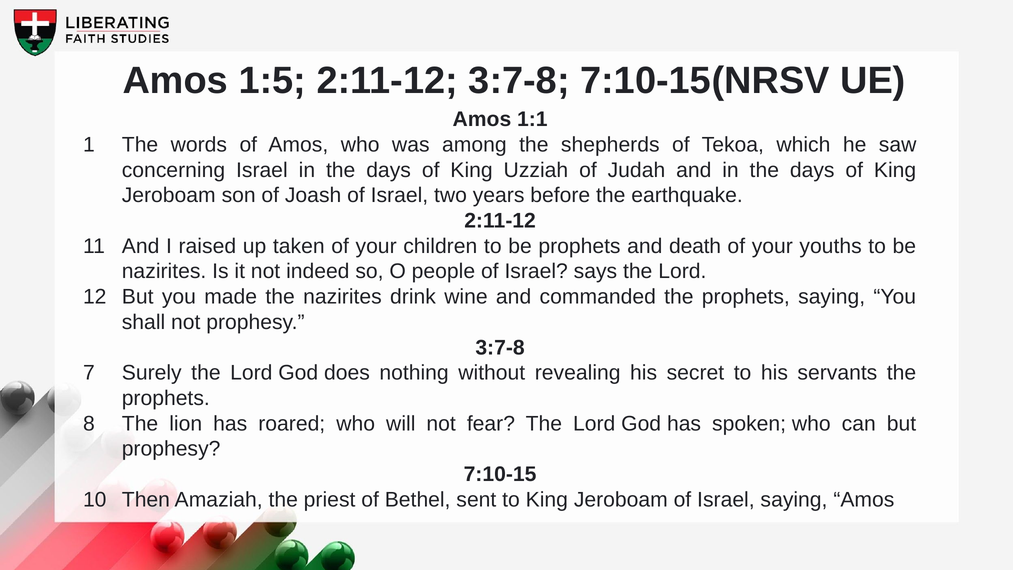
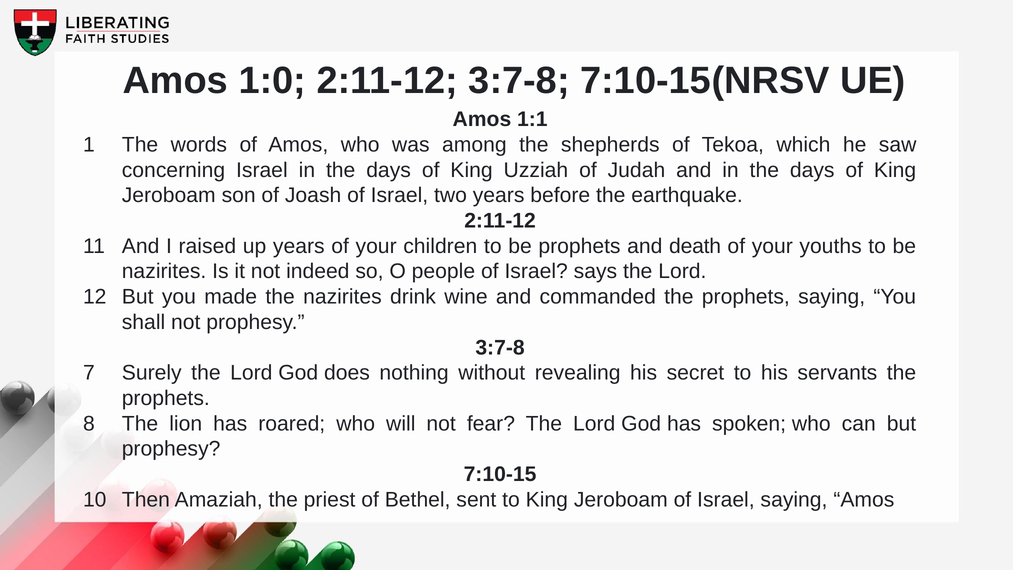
1:5: 1:5 -> 1:0
up taken: taken -> years
